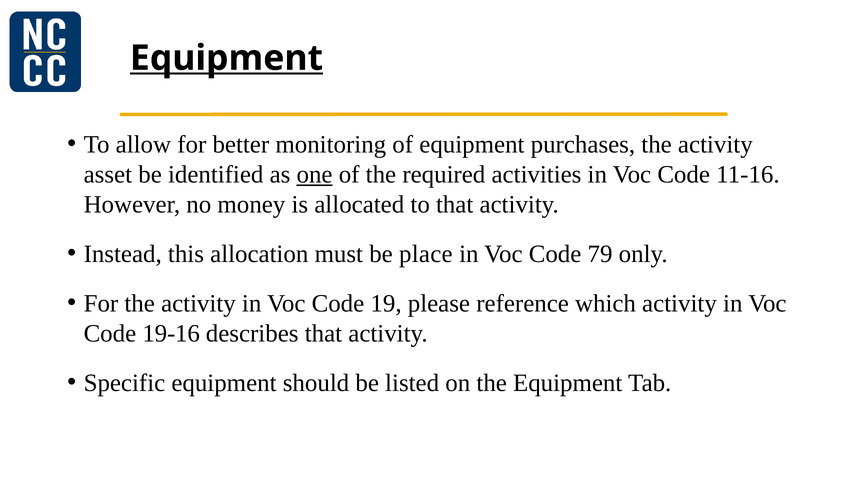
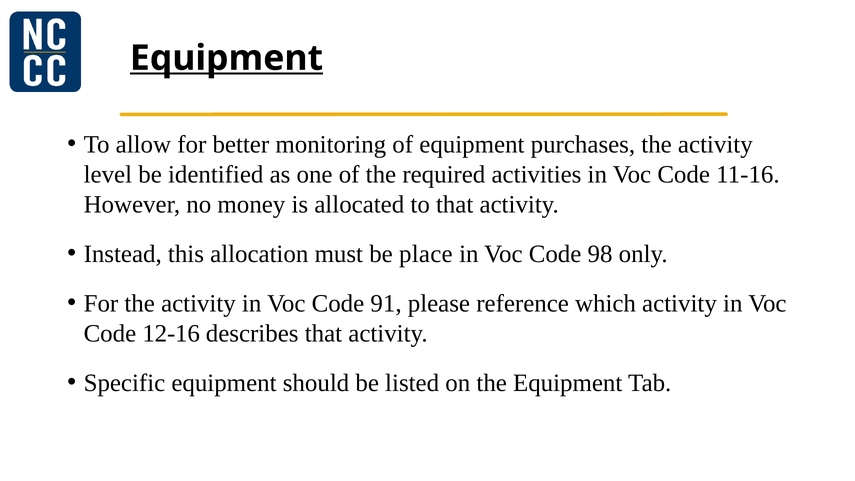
asset: asset -> level
one underline: present -> none
79: 79 -> 98
19: 19 -> 91
19-16: 19-16 -> 12-16
